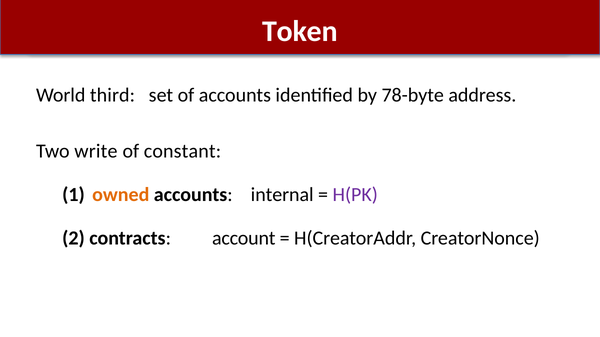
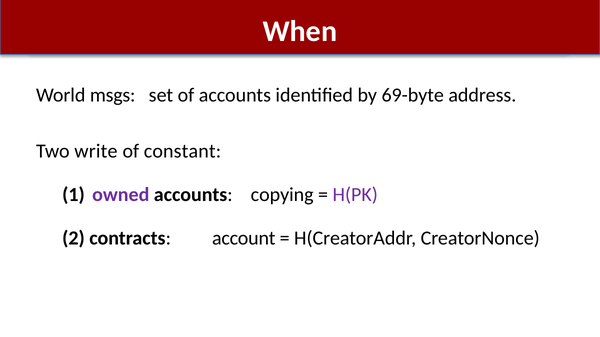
Token: Token -> When
third: third -> msgs
78-byte: 78-byte -> 69-byte
owned colour: orange -> purple
internal: internal -> copying
